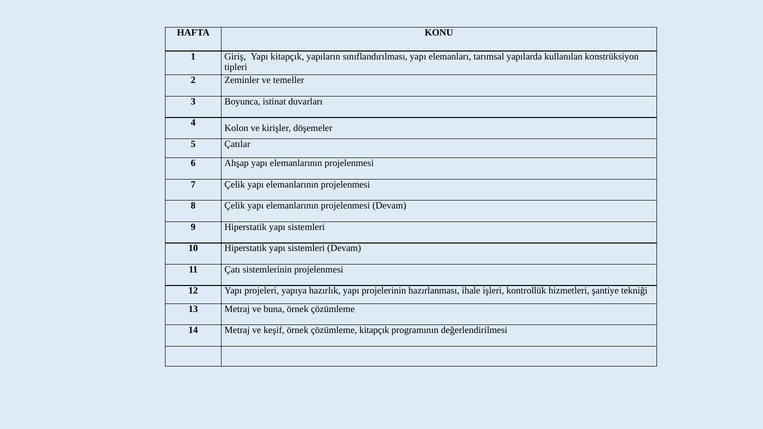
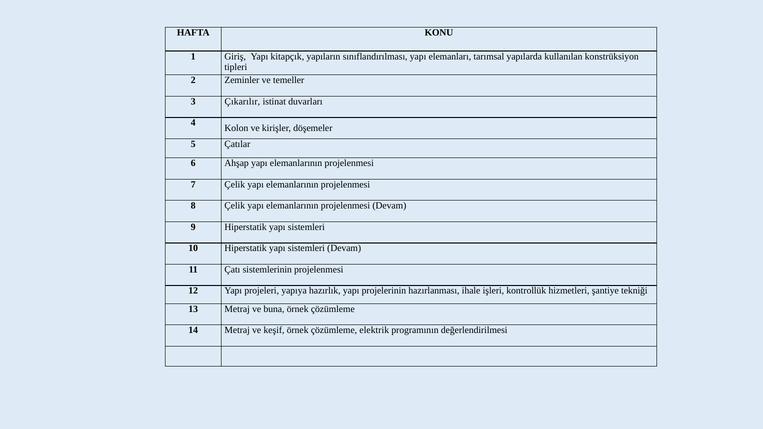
Boyunca: Boyunca -> Çıkarılır
çözümleme kitapçık: kitapçık -> elektrik
